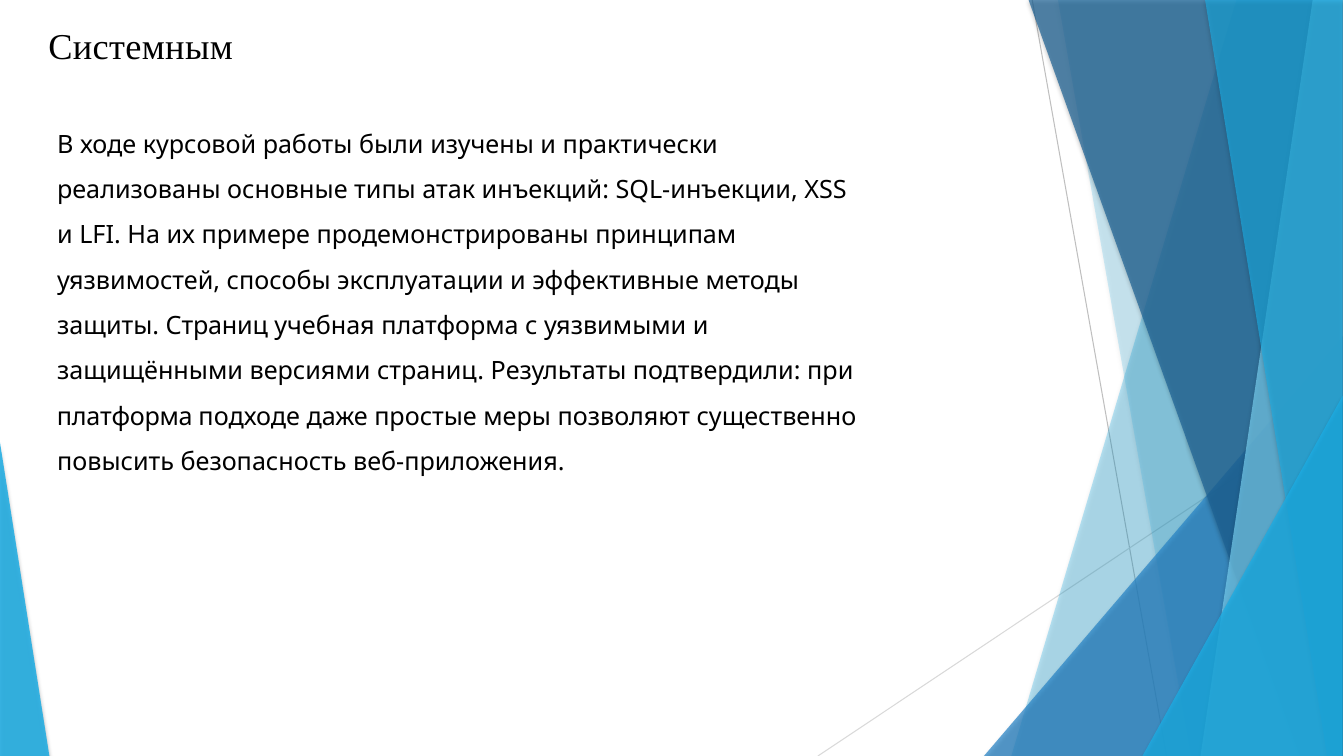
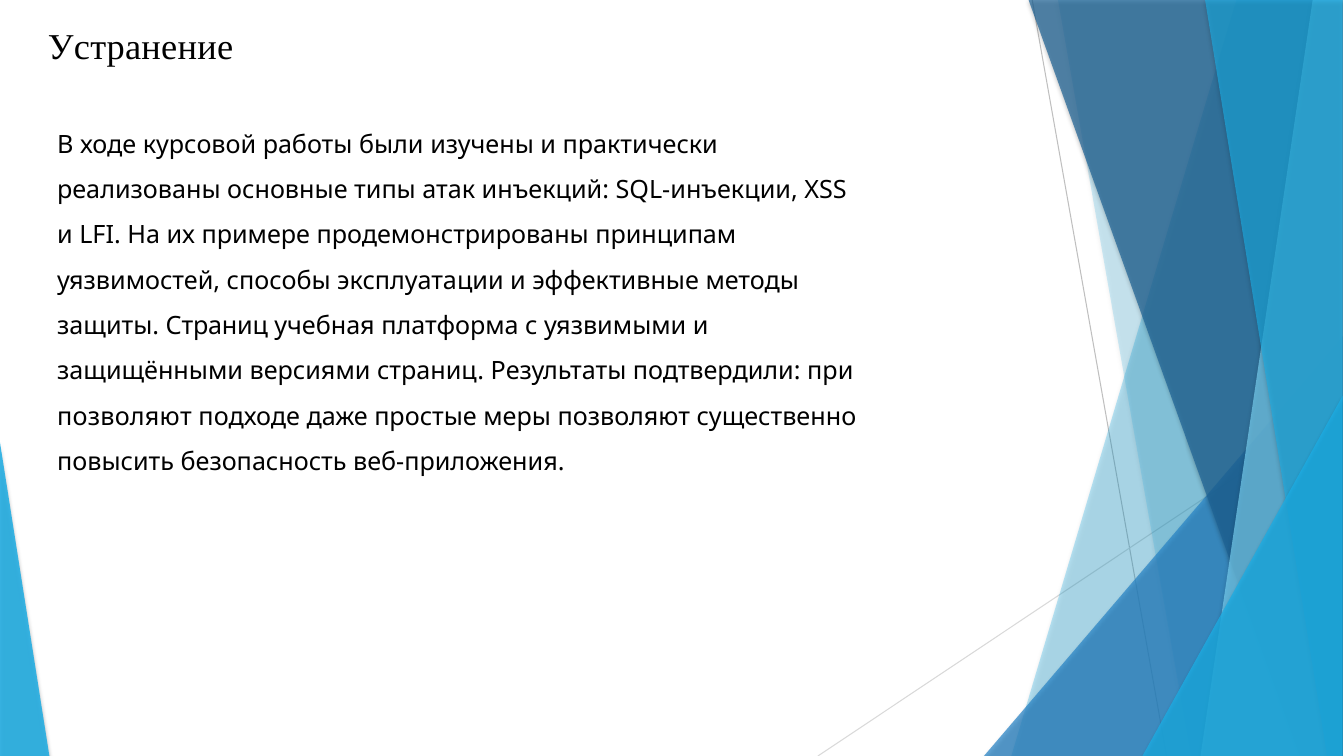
Системным: Системным -> Устранение
платформа at (125, 417): платформа -> позволяют
